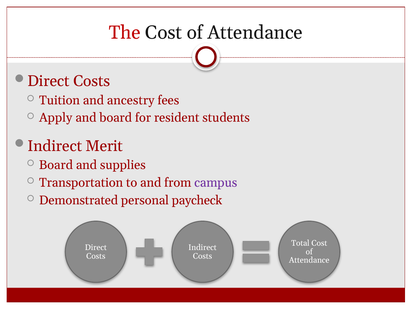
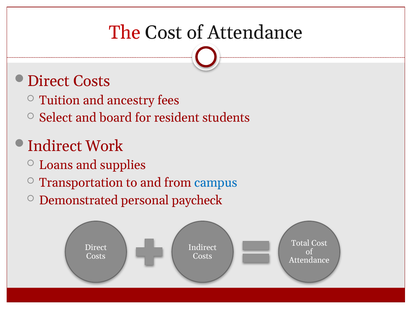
Apply: Apply -> Select
Merit: Merit -> Work
Board at (56, 165): Board -> Loans
campus colour: purple -> blue
